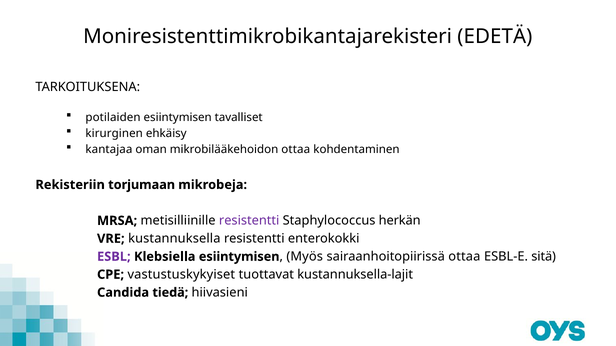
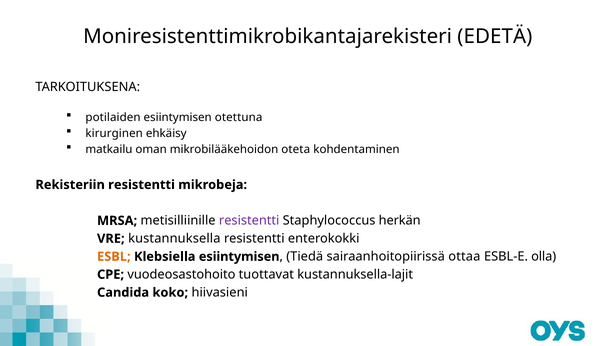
tavalliset: tavalliset -> otettuna
kantajaa: kantajaa -> matkailu
mikrobilääkehoidon ottaa: ottaa -> oteta
Rekisteriin torjumaan: torjumaan -> resistentti
ESBL colour: purple -> orange
Myös: Myös -> Tiedä
sitä: sitä -> olla
vastustuskykyiset: vastustuskykyiset -> vuodeosastohoito
tiedä: tiedä -> koko
